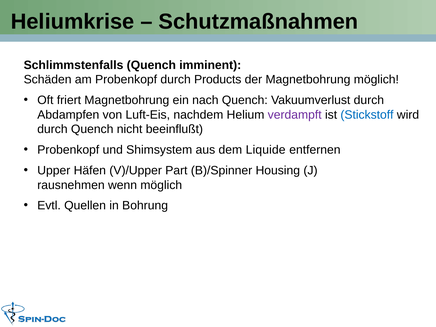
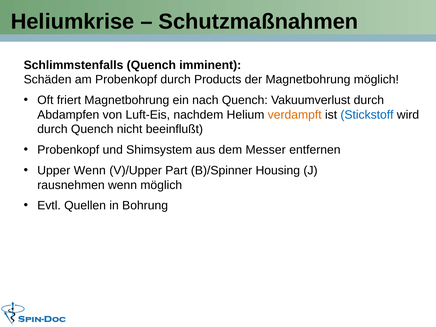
verdampft colour: purple -> orange
Liquide: Liquide -> Messer
Upper Häfen: Häfen -> Wenn
